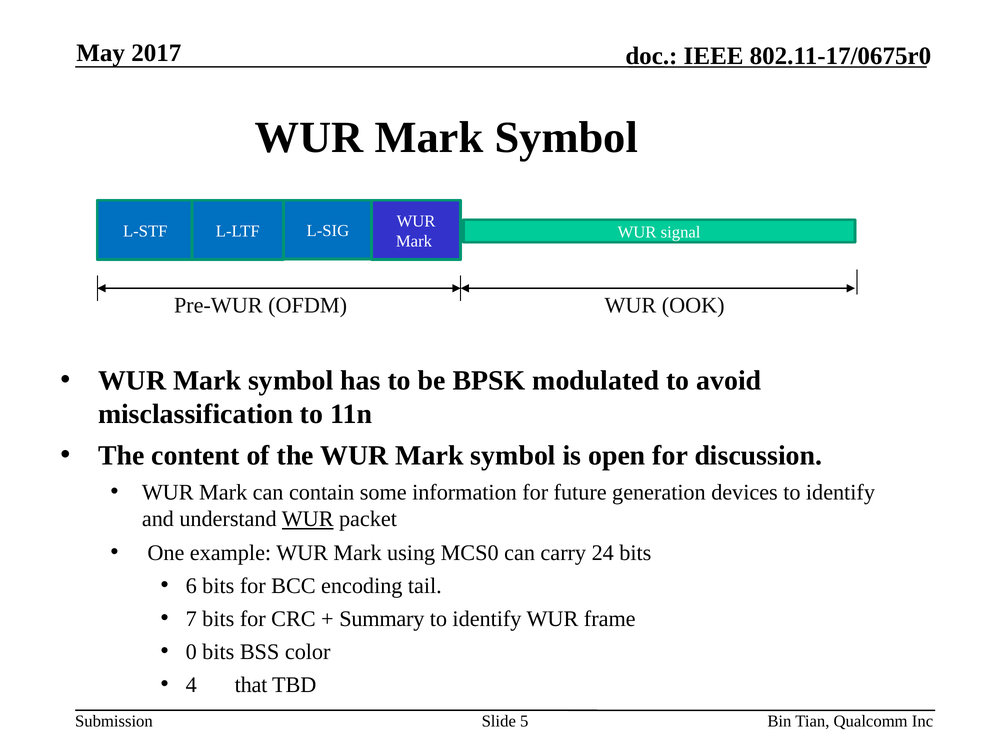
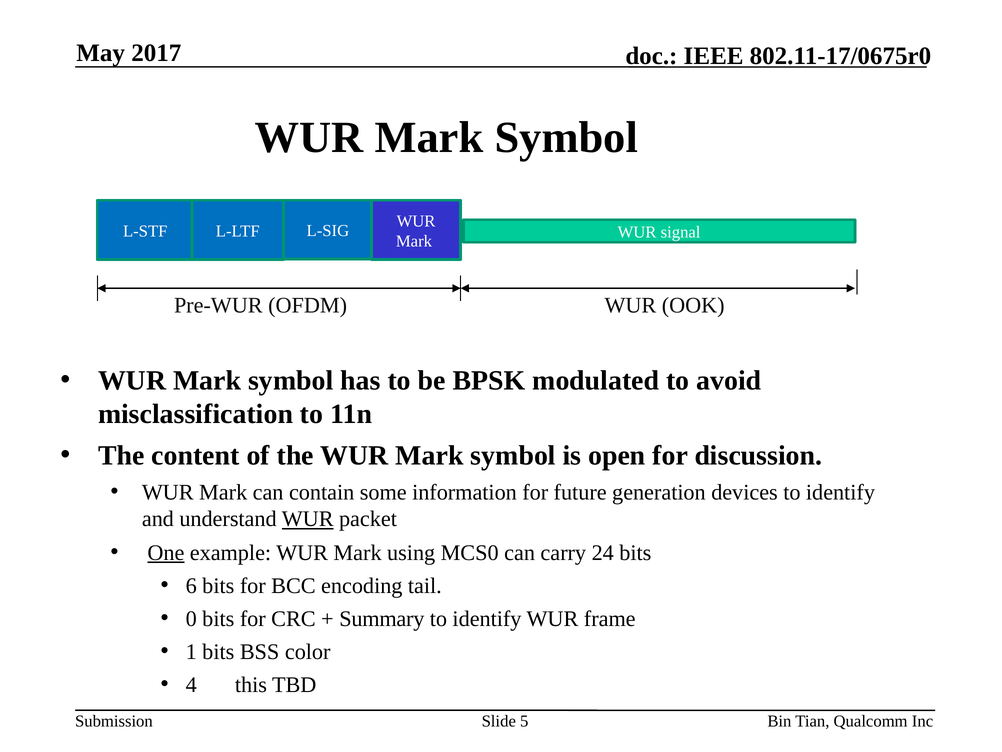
One underline: none -> present
7: 7 -> 0
0: 0 -> 1
that: that -> this
